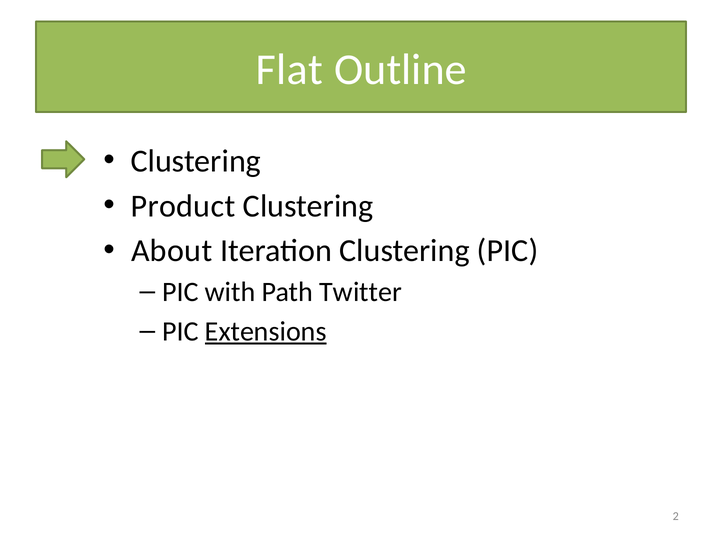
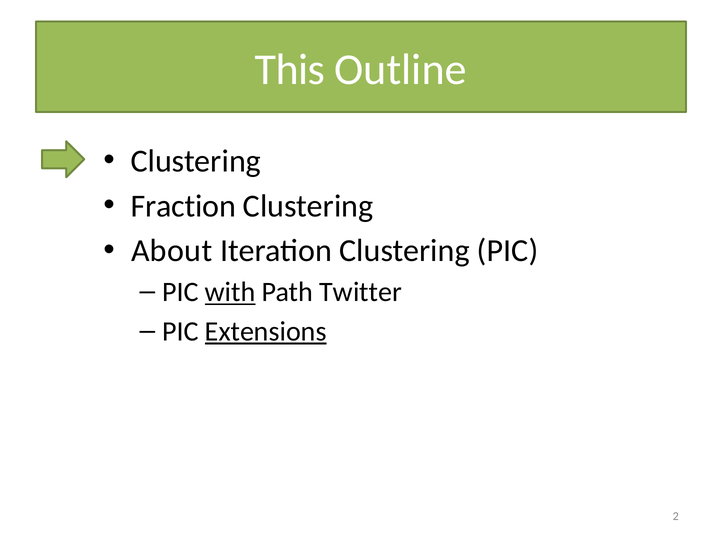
Flat: Flat -> This
Product: Product -> Fraction
with underline: none -> present
